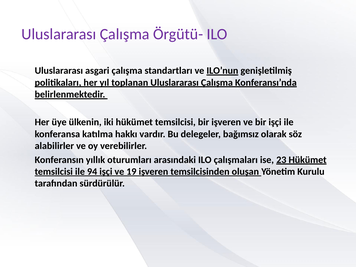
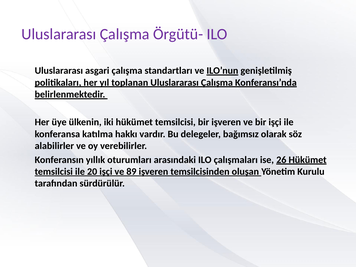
23: 23 -> 26
94: 94 -> 20
19: 19 -> 89
